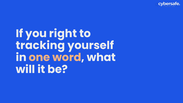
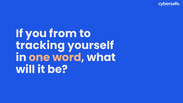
right: right -> from
